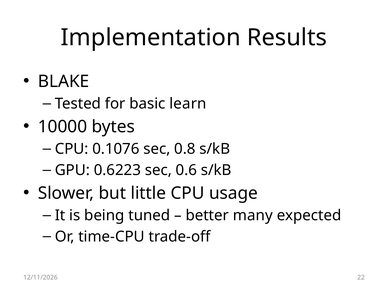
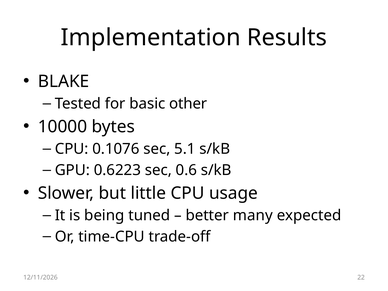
learn: learn -> other
0.8: 0.8 -> 5.1
